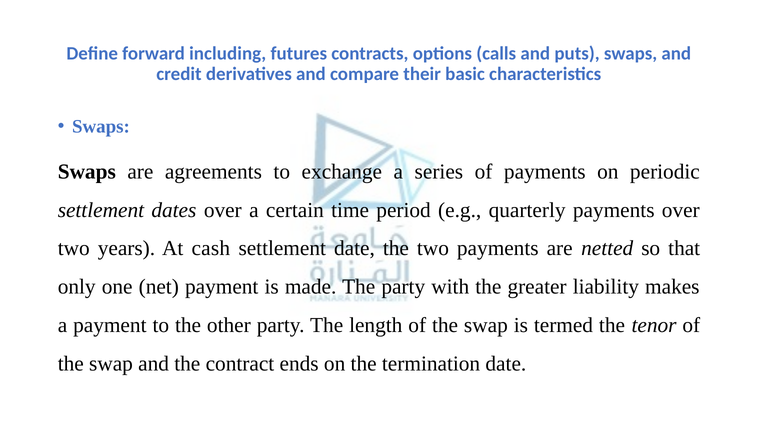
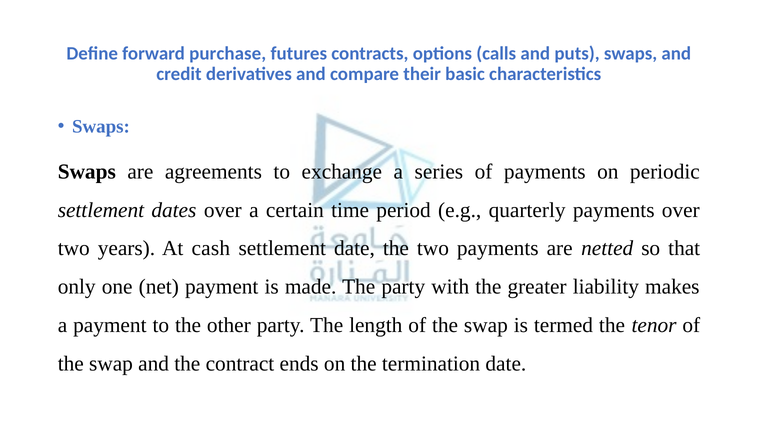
including: including -> purchase
